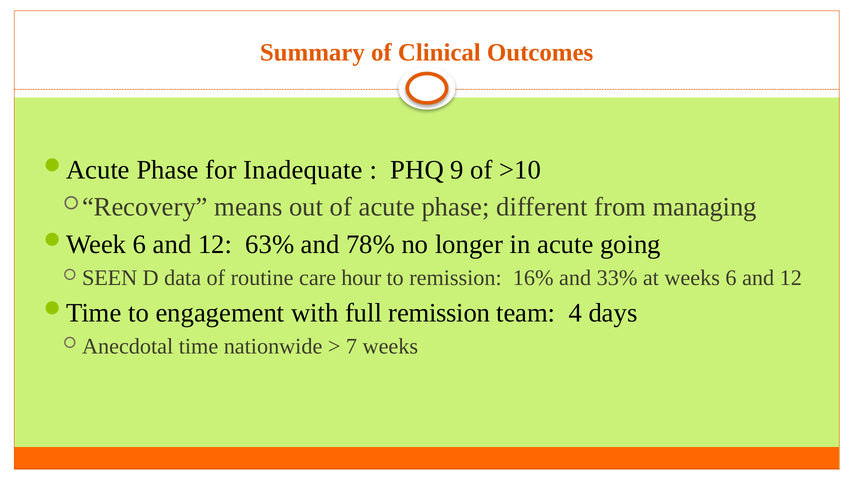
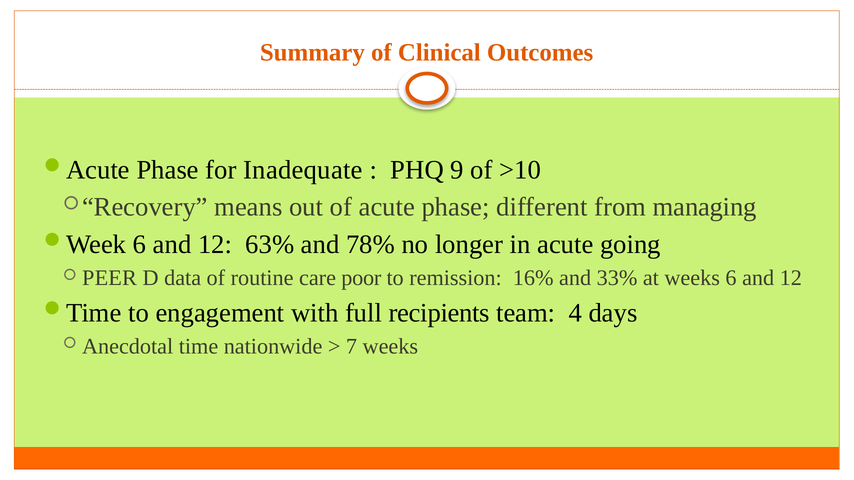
SEEN: SEEN -> PEER
hour: hour -> poor
full remission: remission -> recipients
